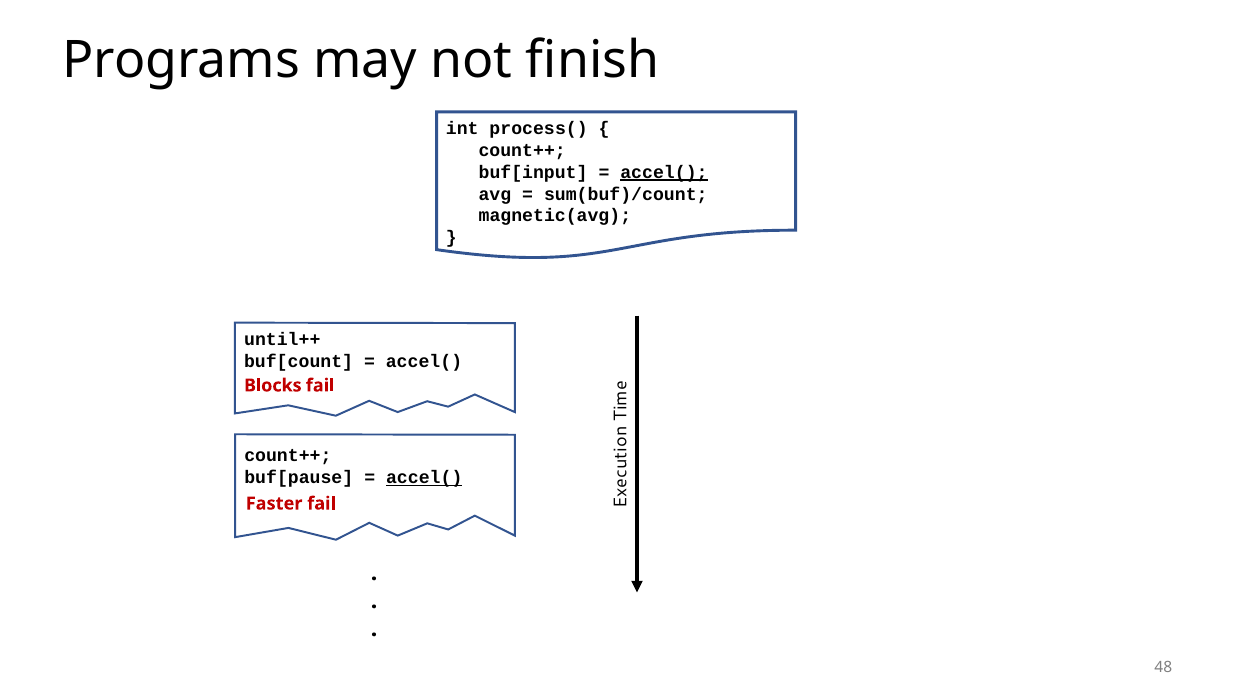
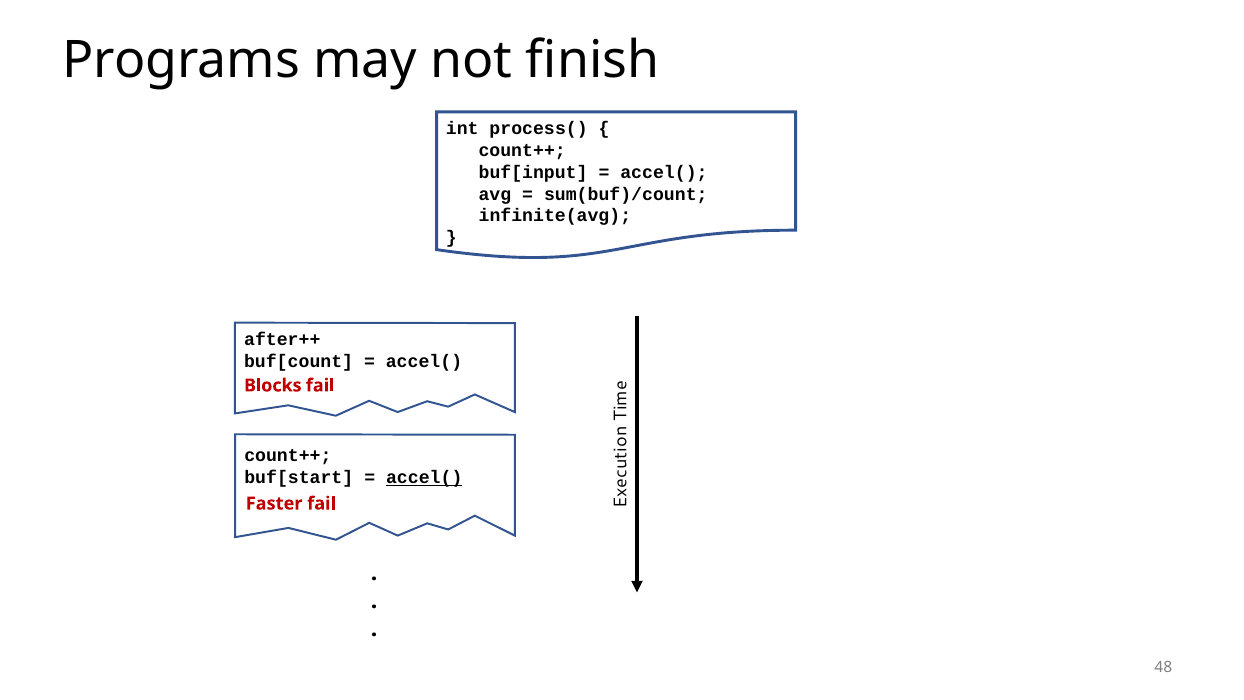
accel( at (664, 172) underline: present -> none
magnetic(avg: magnetic(avg -> infinite(avg
until++: until++ -> after++
buf[pause: buf[pause -> buf[start
